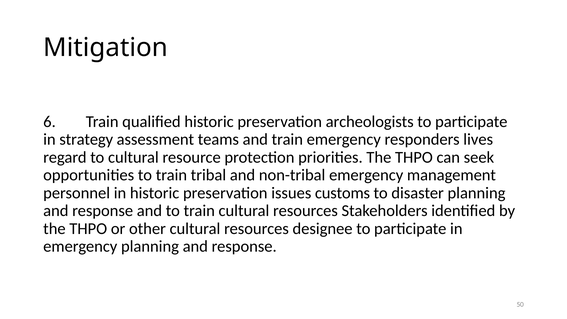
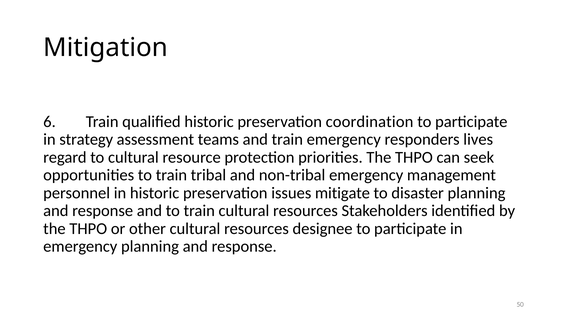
archeologists: archeologists -> coordination
customs: customs -> mitigate
